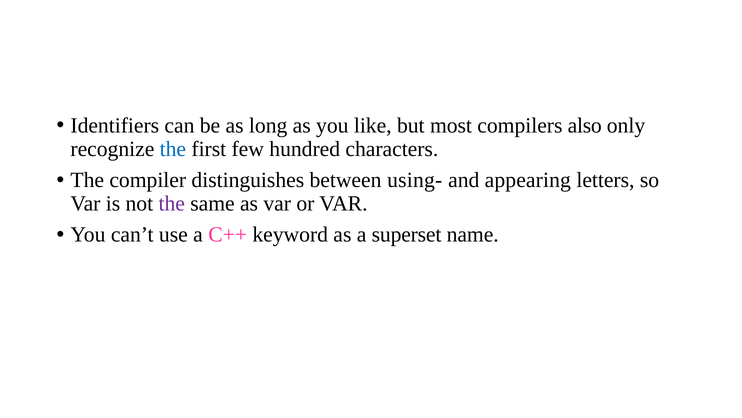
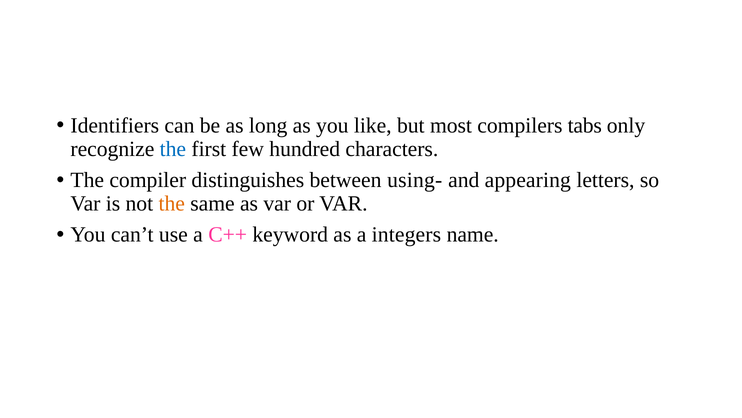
also: also -> tabs
the at (172, 203) colour: purple -> orange
superset: superset -> integers
